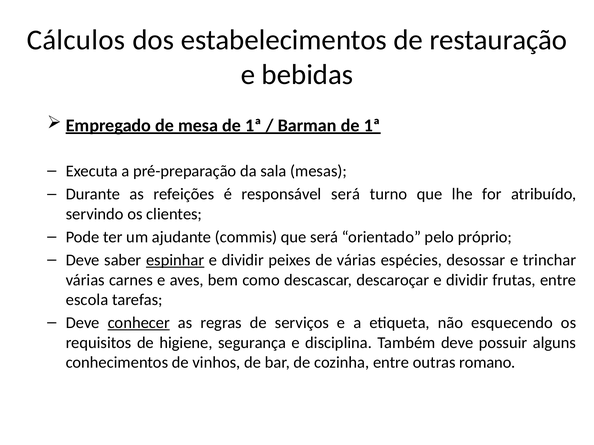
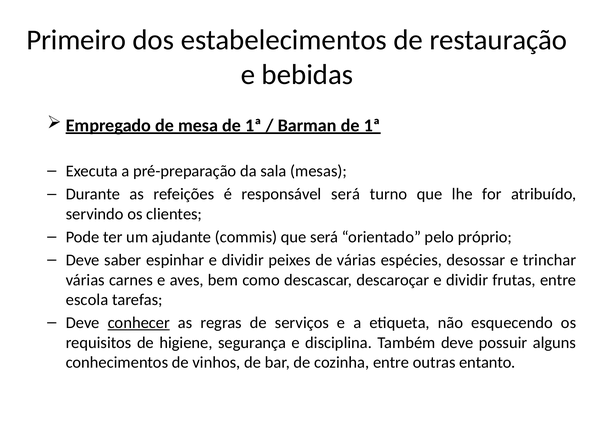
Cálculos: Cálculos -> Primeiro
espinhar underline: present -> none
romano: romano -> entanto
